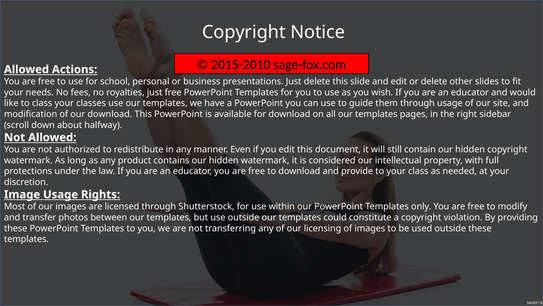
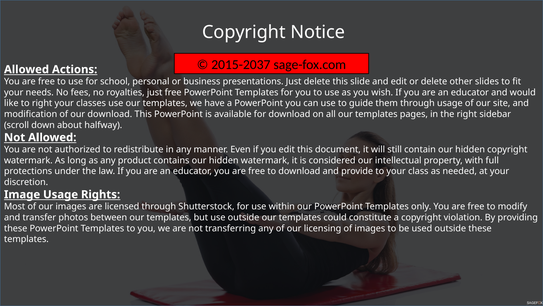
2015-2010: 2015-2010 -> 2015-2037
to class: class -> right
